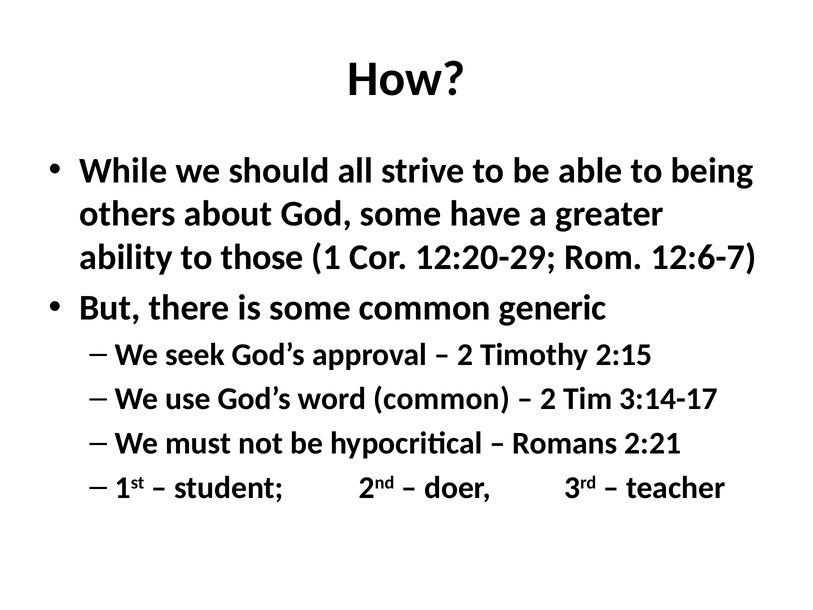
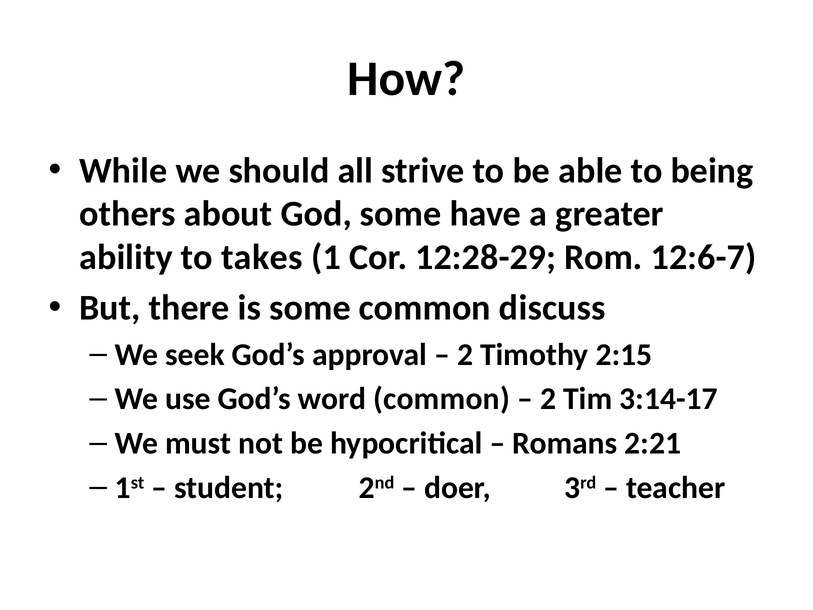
those: those -> takes
12:20-29: 12:20-29 -> 12:28-29
generic: generic -> discuss
